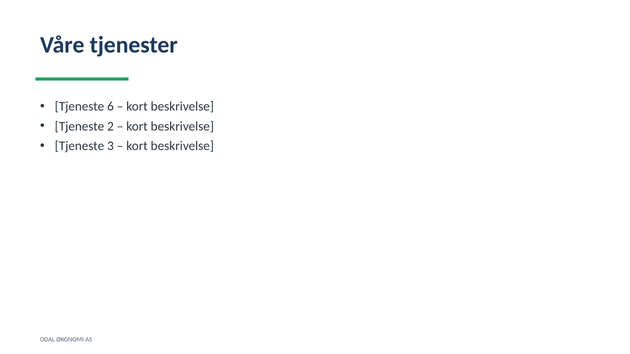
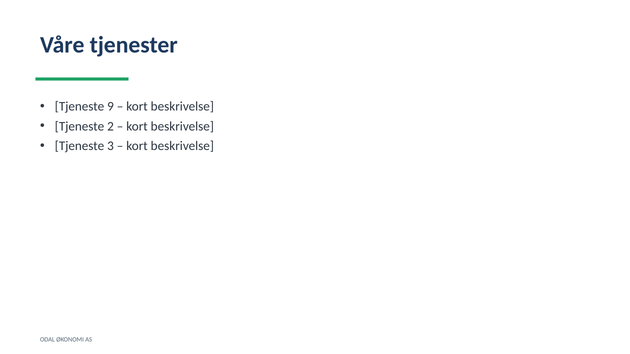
6: 6 -> 9
